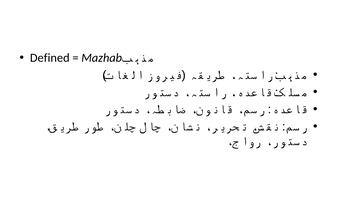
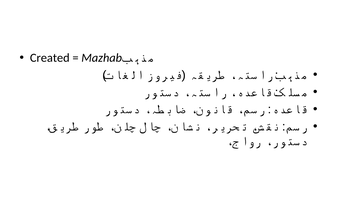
Defined: Defined -> Created
